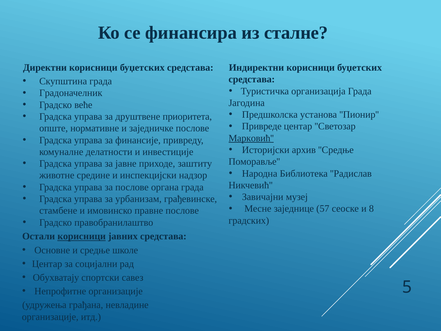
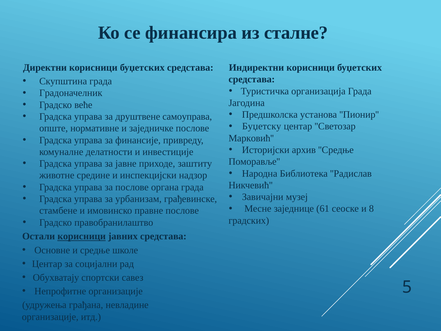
приоритета: приоритета -> самоуправа
Привреде: Привреде -> Буџетску
Марковић underline: present -> none
57: 57 -> 61
